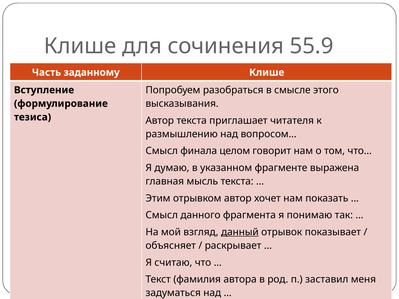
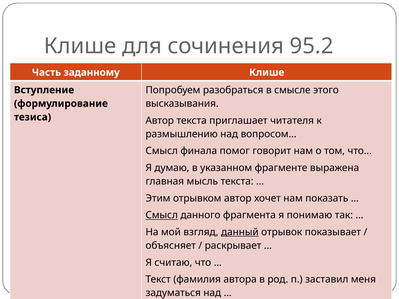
55.9: 55.9 -> 95.2
целом: целом -> помог
Смысл at (162, 215) underline: none -> present
